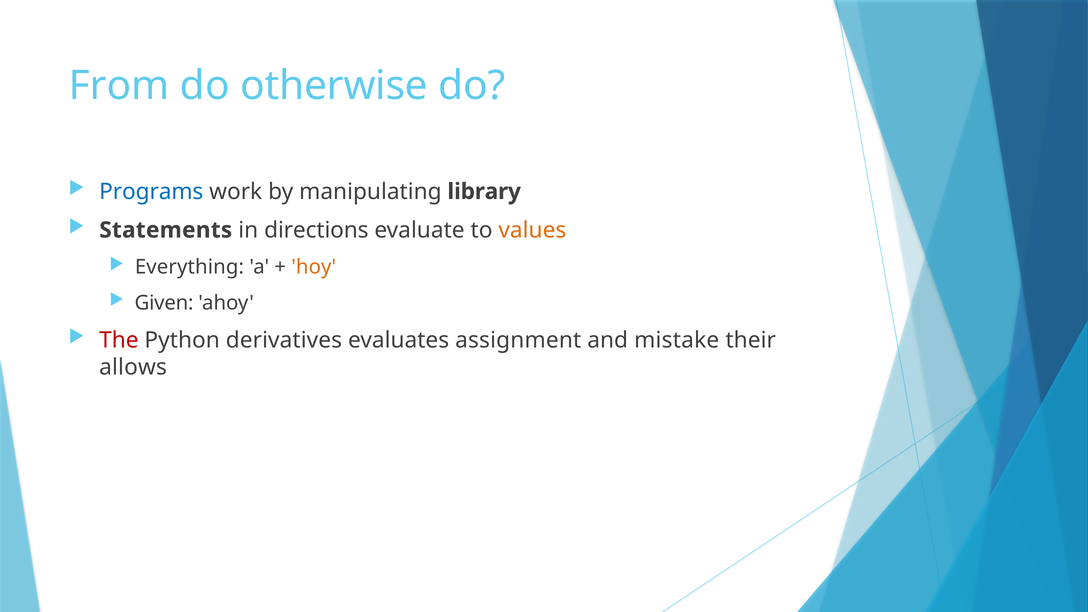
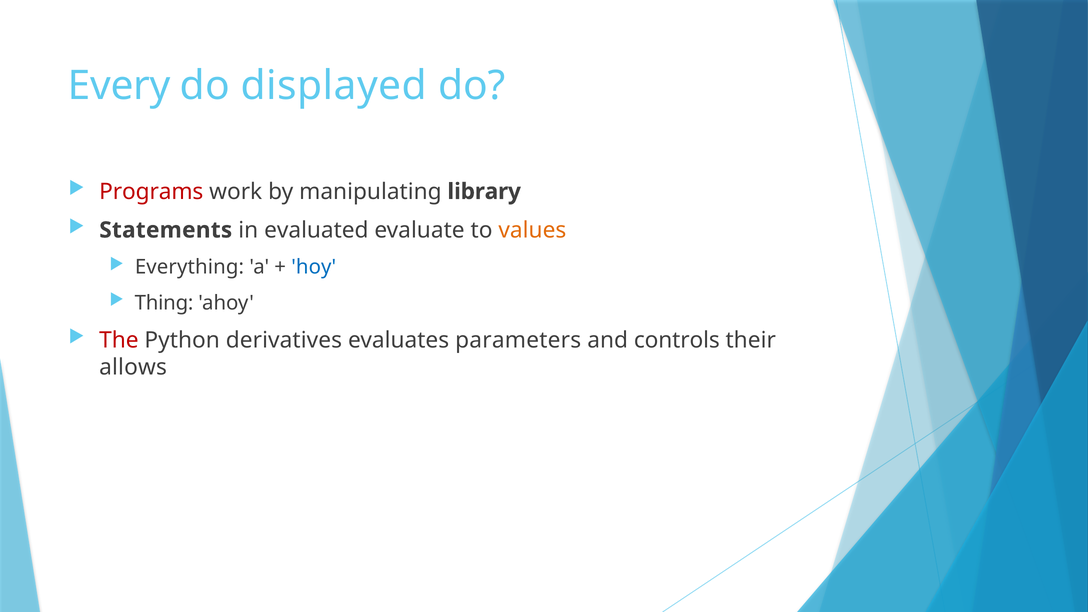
From: From -> Every
otherwise: otherwise -> displayed
Programs colour: blue -> red
directions: directions -> evaluated
hoy colour: orange -> blue
Given: Given -> Thing
assignment: assignment -> parameters
mistake: mistake -> controls
